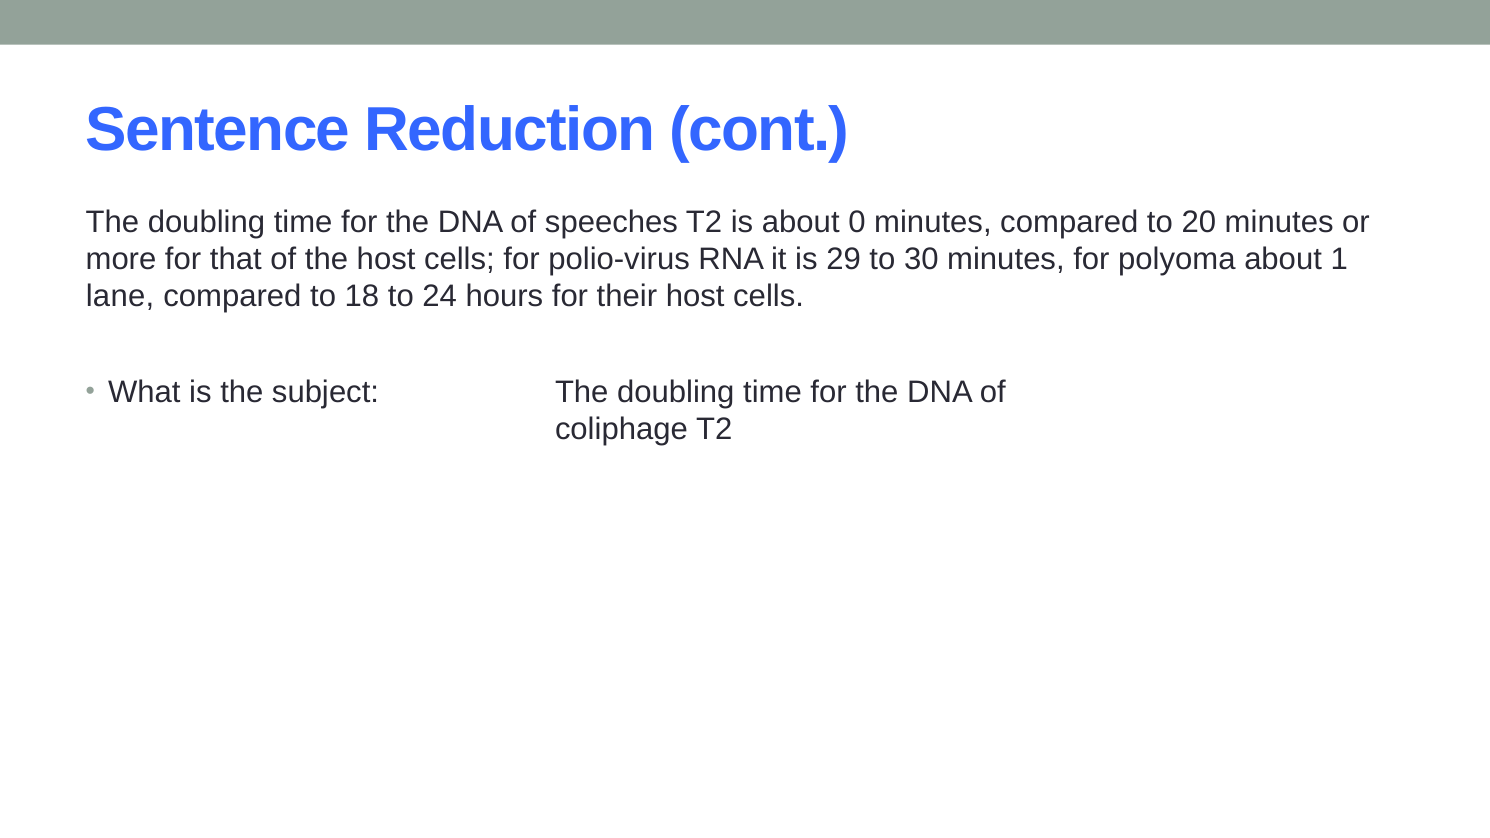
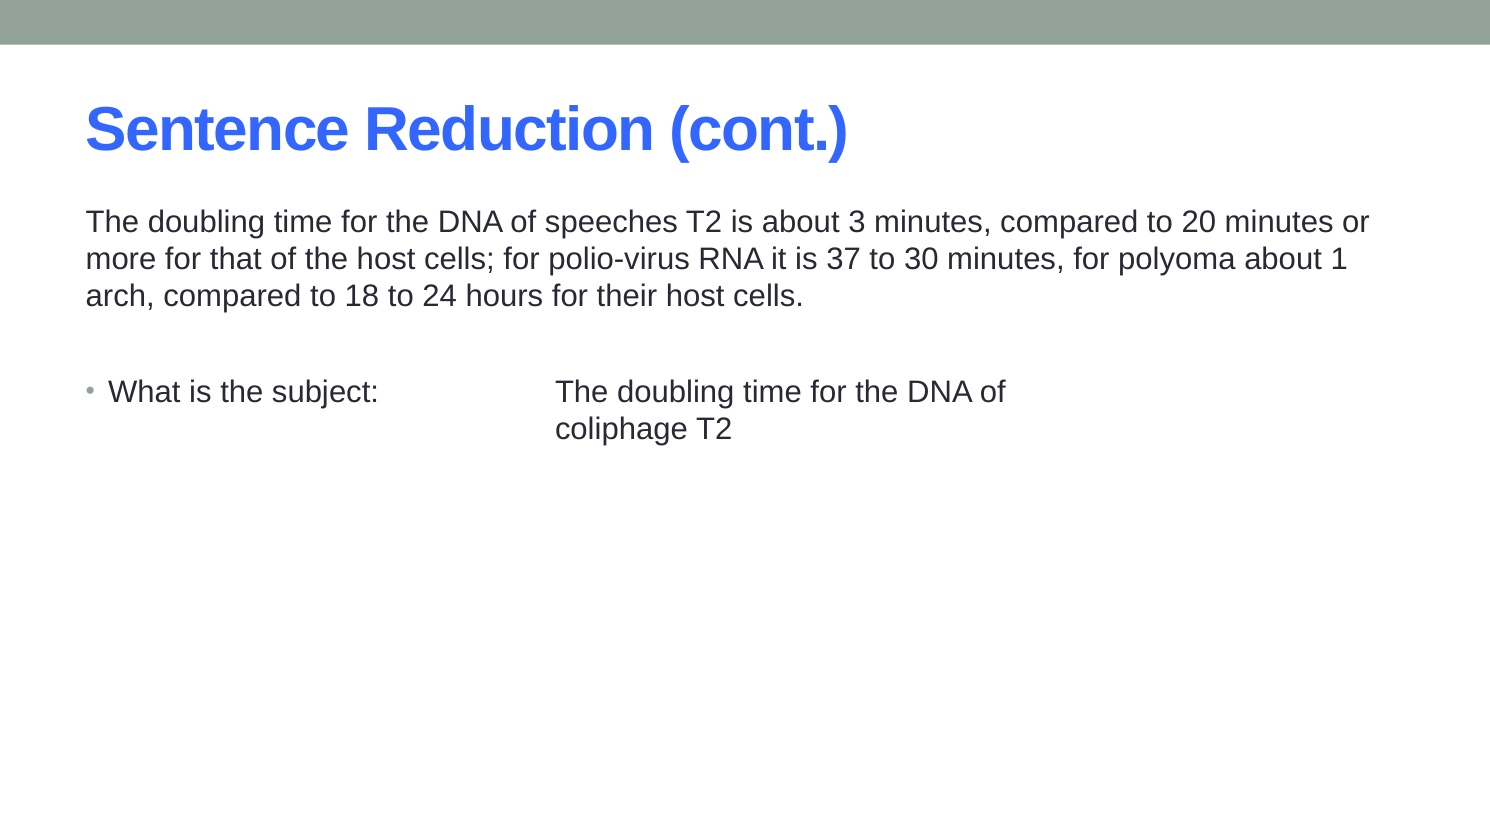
0: 0 -> 3
29: 29 -> 37
lane: lane -> arch
